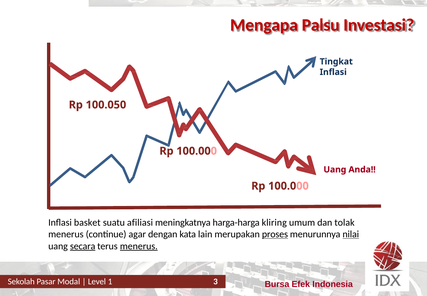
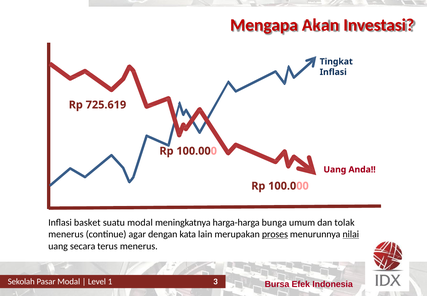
Palsu: Palsu -> Akan
100.050: 100.050 -> 725.619
suatu afiliasi: afiliasi -> modal
kliring: kliring -> bunga
secara underline: present -> none
menerus at (139, 246) underline: present -> none
